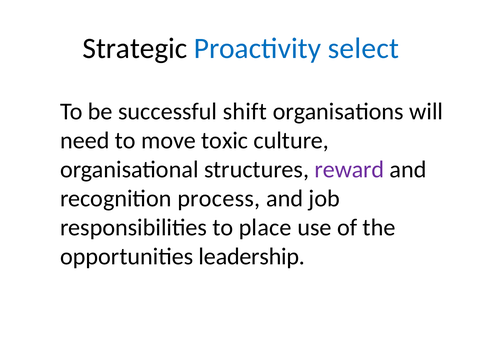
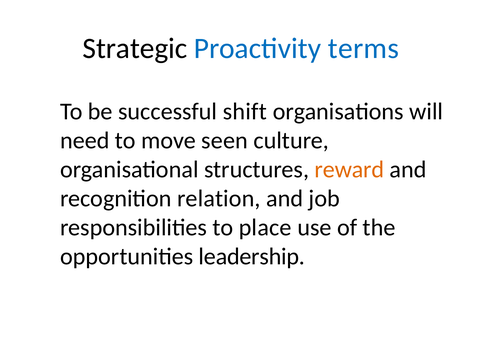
select: select -> terms
toxic: toxic -> seen
reward colour: purple -> orange
process: process -> relation
